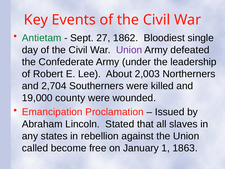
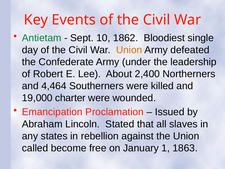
27: 27 -> 10
Union at (129, 50) colour: purple -> orange
2,003: 2,003 -> 2,400
2,704: 2,704 -> 4,464
county: county -> charter
